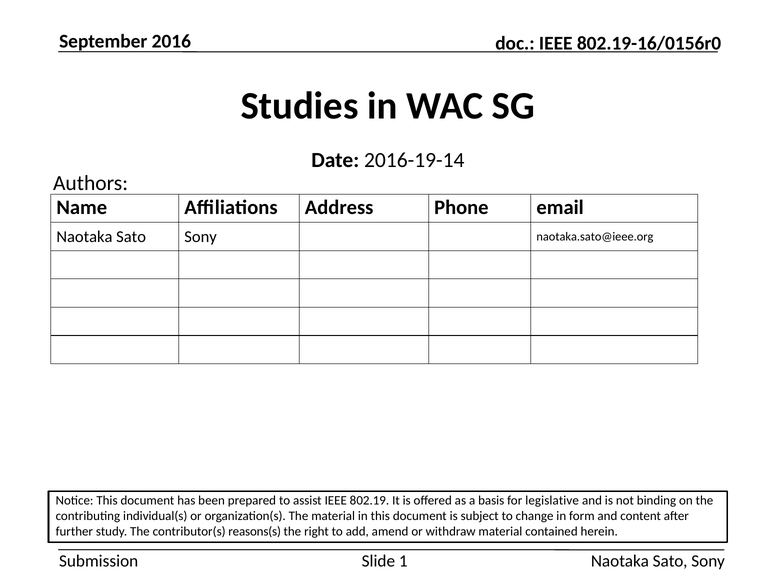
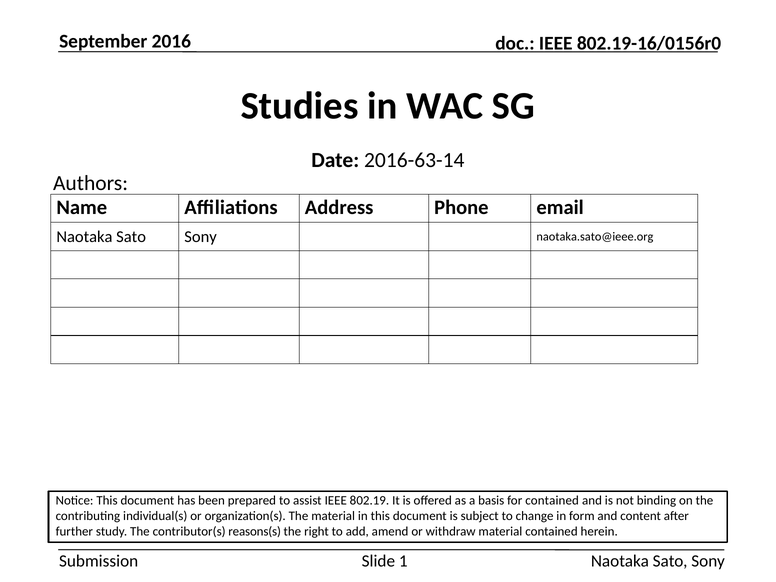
2016-19-14: 2016-19-14 -> 2016-63-14
for legislative: legislative -> contained
